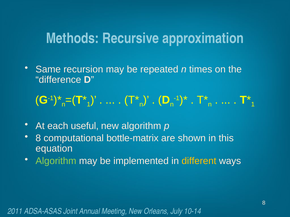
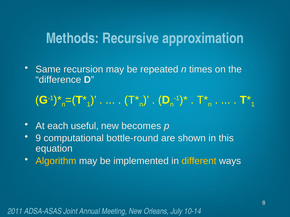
new algorithm: algorithm -> becomes
8 at (38, 138): 8 -> 9
bottle-matrix: bottle-matrix -> bottle-round
Algorithm at (56, 161) colour: light green -> yellow
